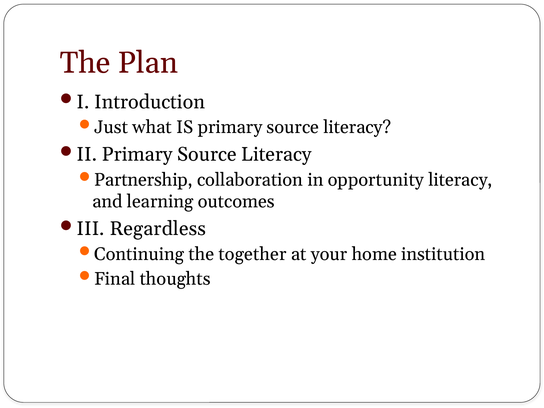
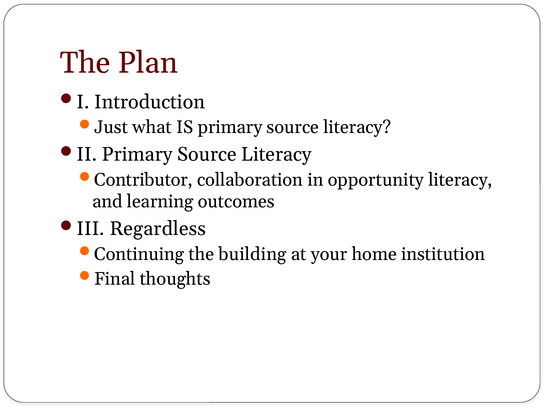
Partnership: Partnership -> Contributor
together: together -> building
